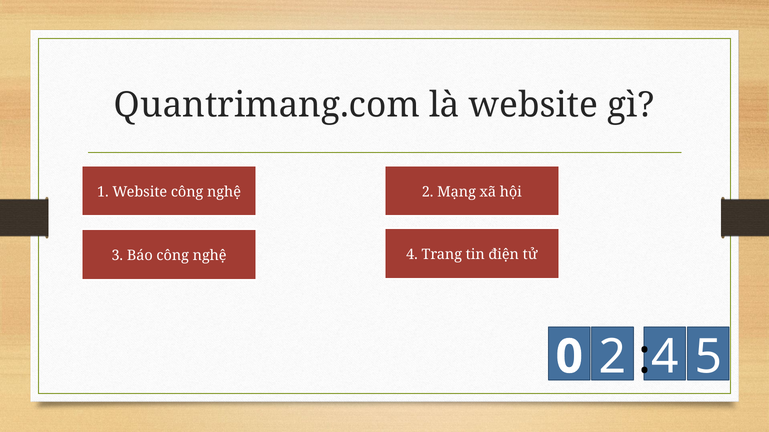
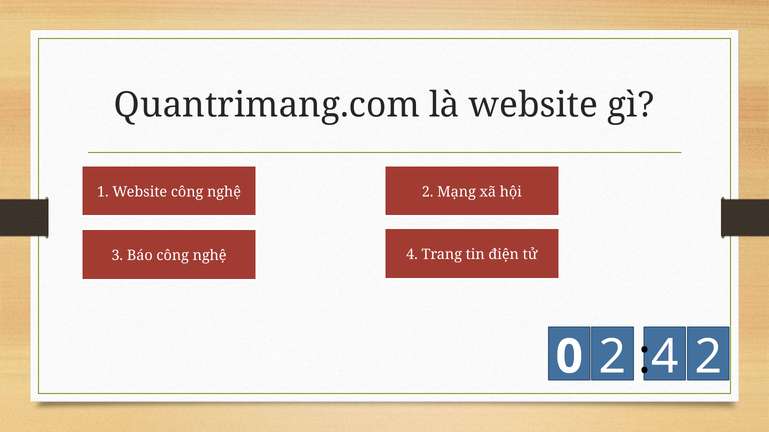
2 5: 5 -> 2
